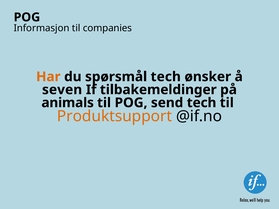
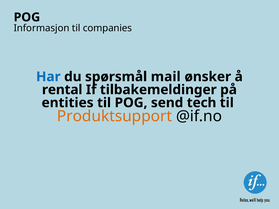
Har colour: orange -> blue
spørsmål tech: tech -> mail
seven: seven -> rental
animals: animals -> entities
